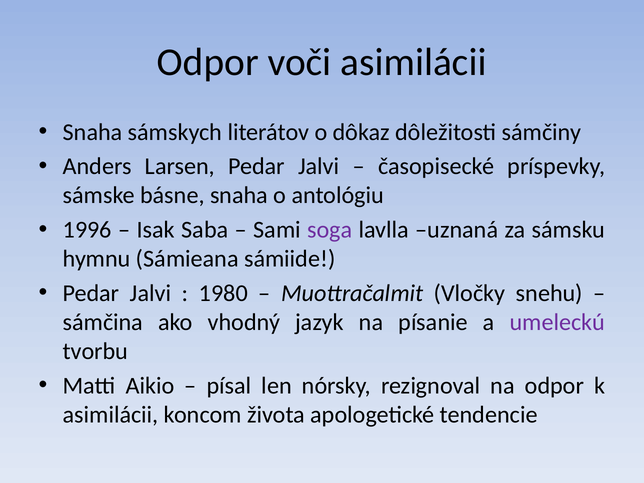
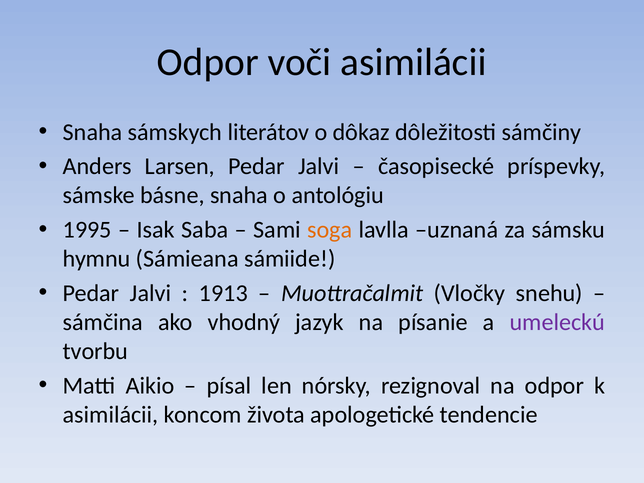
1996: 1996 -> 1995
soga colour: purple -> orange
1980: 1980 -> 1913
